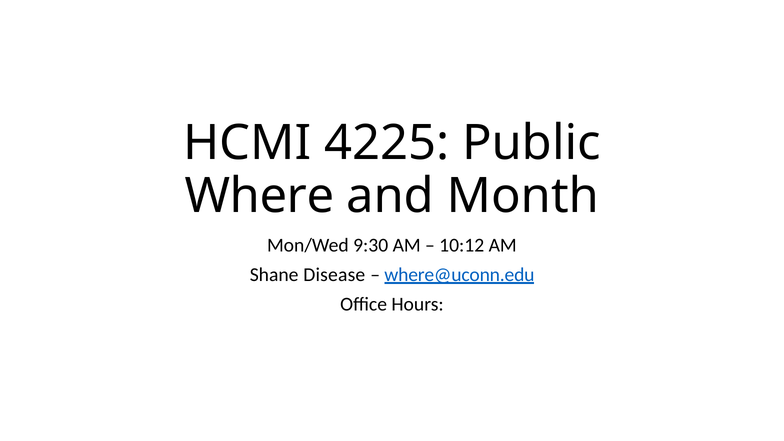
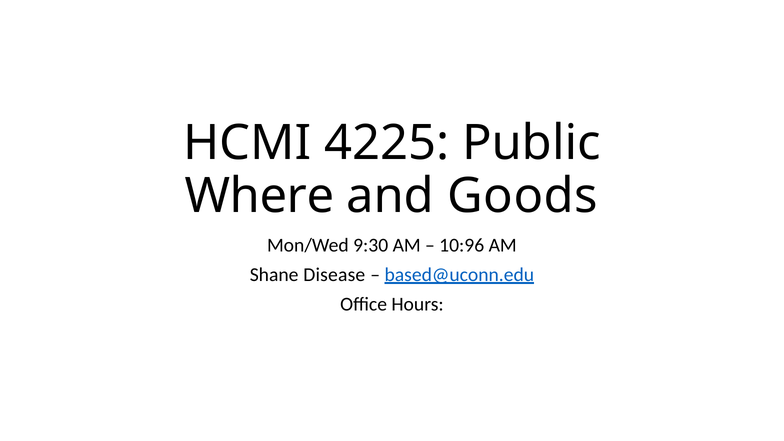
Month: Month -> Goods
10:12: 10:12 -> 10:96
where@uconn.edu: where@uconn.edu -> based@uconn.edu
